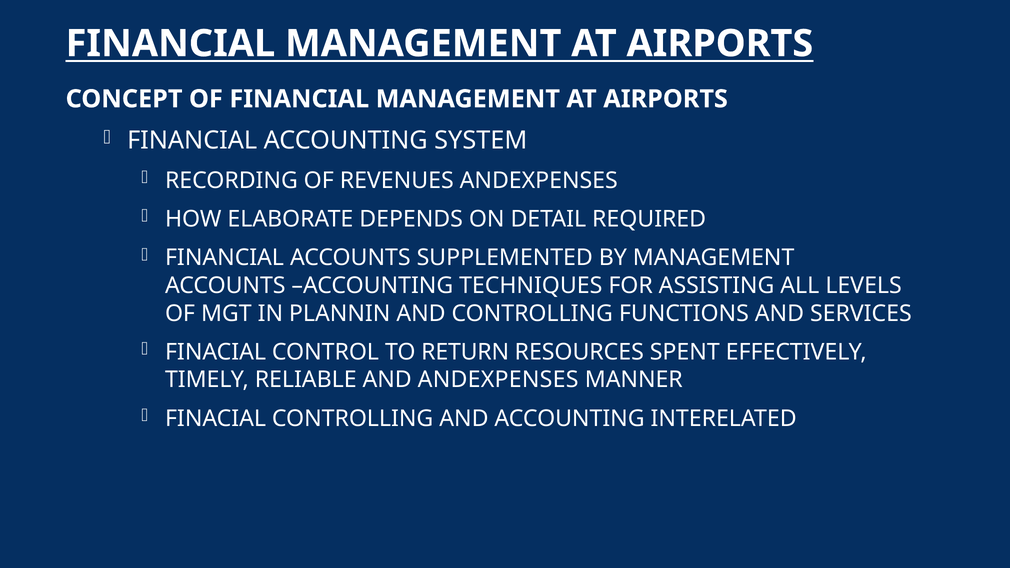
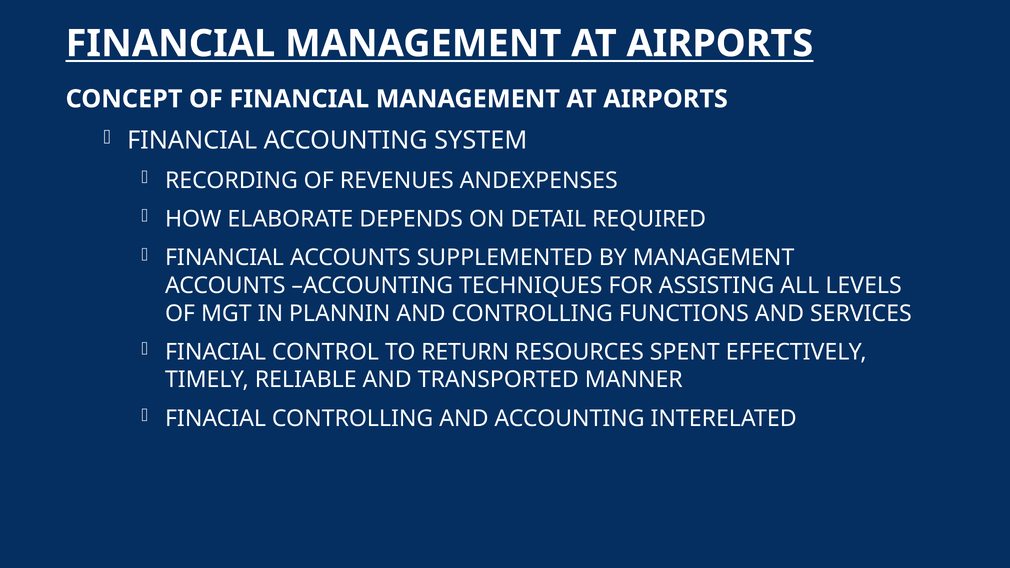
AND ANDEXPENSES: ANDEXPENSES -> TRANSPORTED
